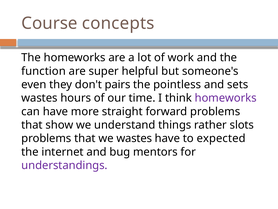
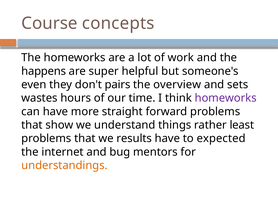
function: function -> happens
pointless: pointless -> overview
slots: slots -> least
we wastes: wastes -> results
understandings colour: purple -> orange
